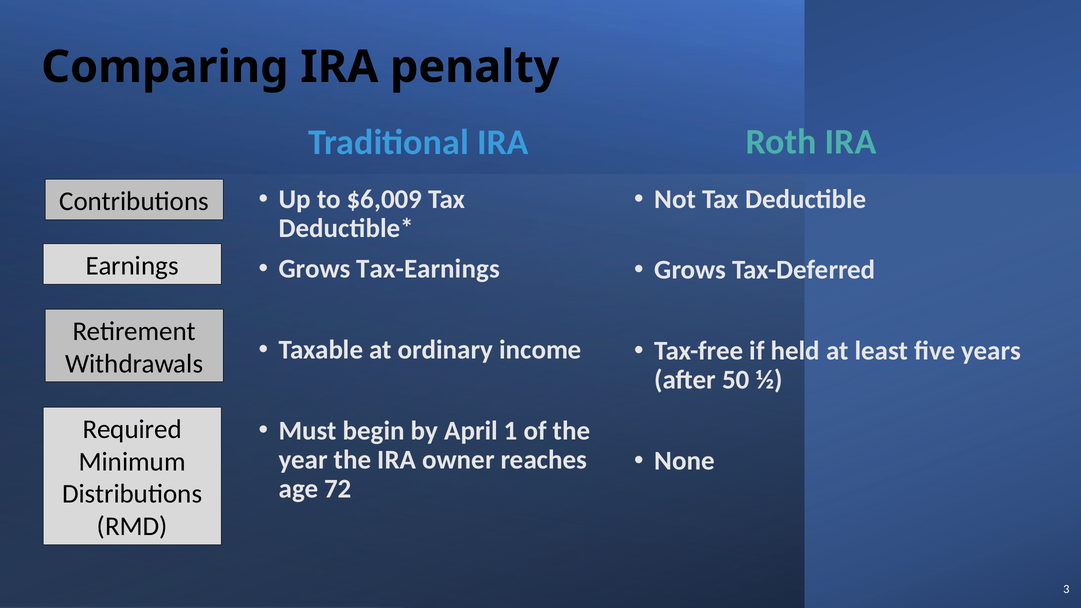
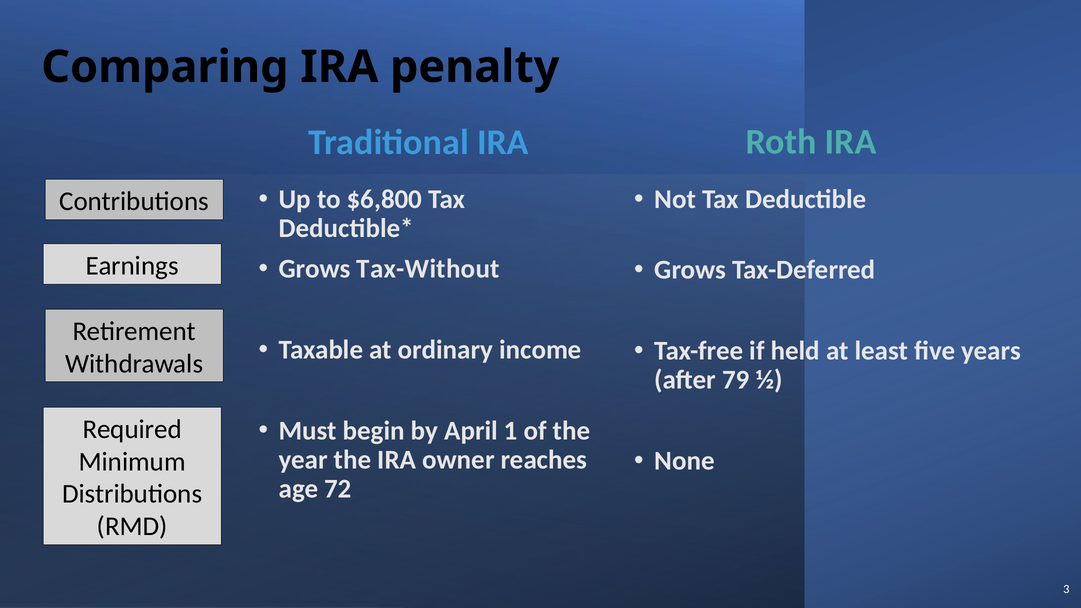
$6,009: $6,009 -> $6,800
Tax-Earnings: Tax-Earnings -> Tax-Without
50: 50 -> 79
